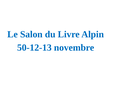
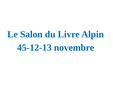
50-12-13: 50-12-13 -> 45-12-13
